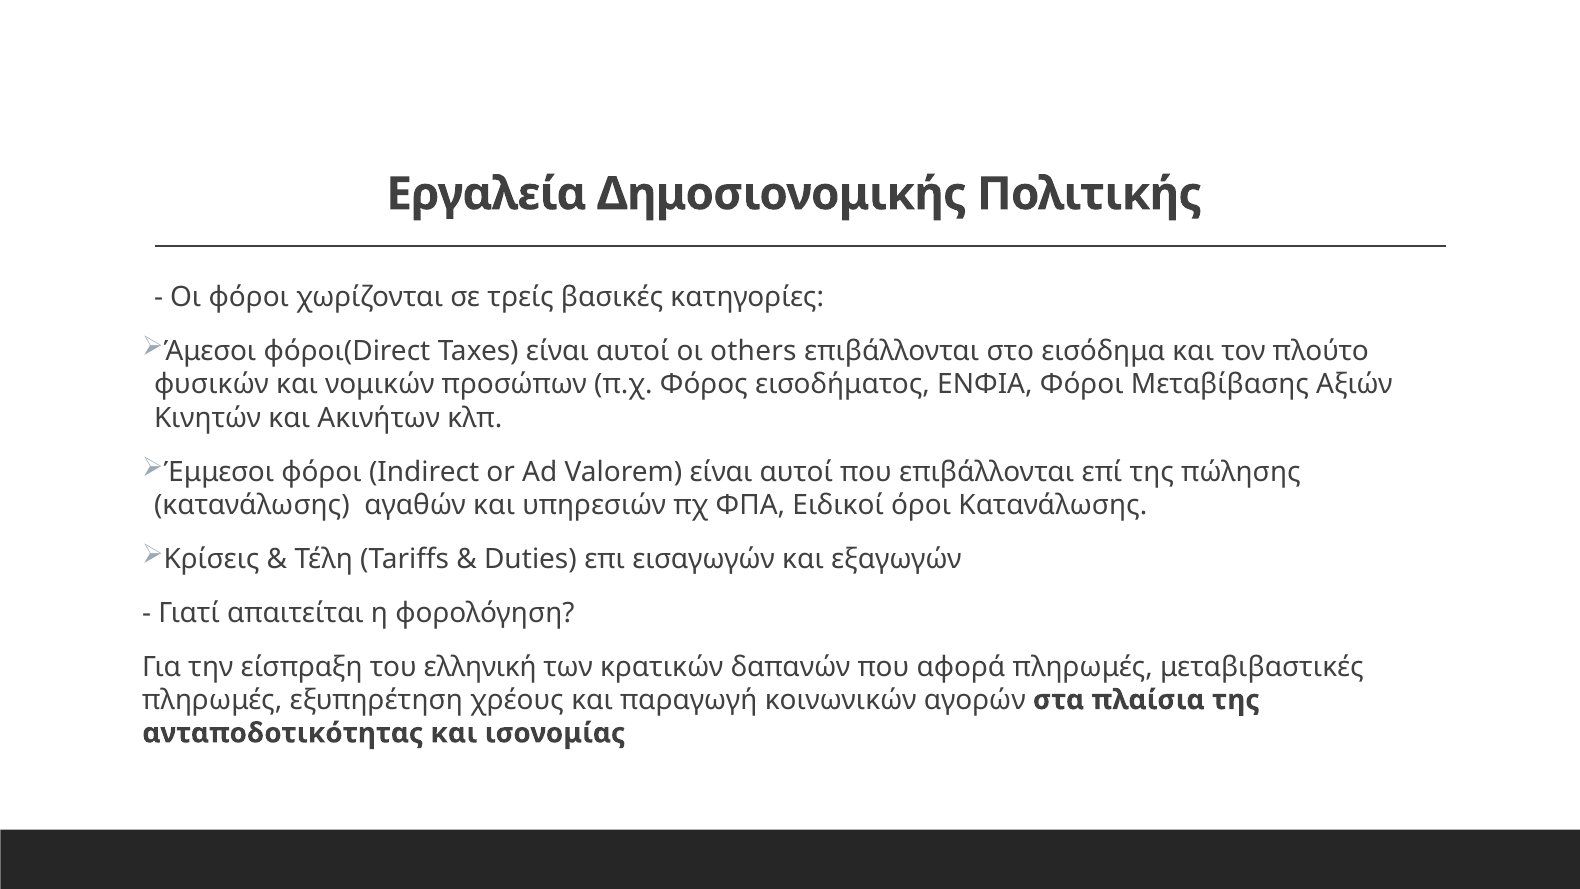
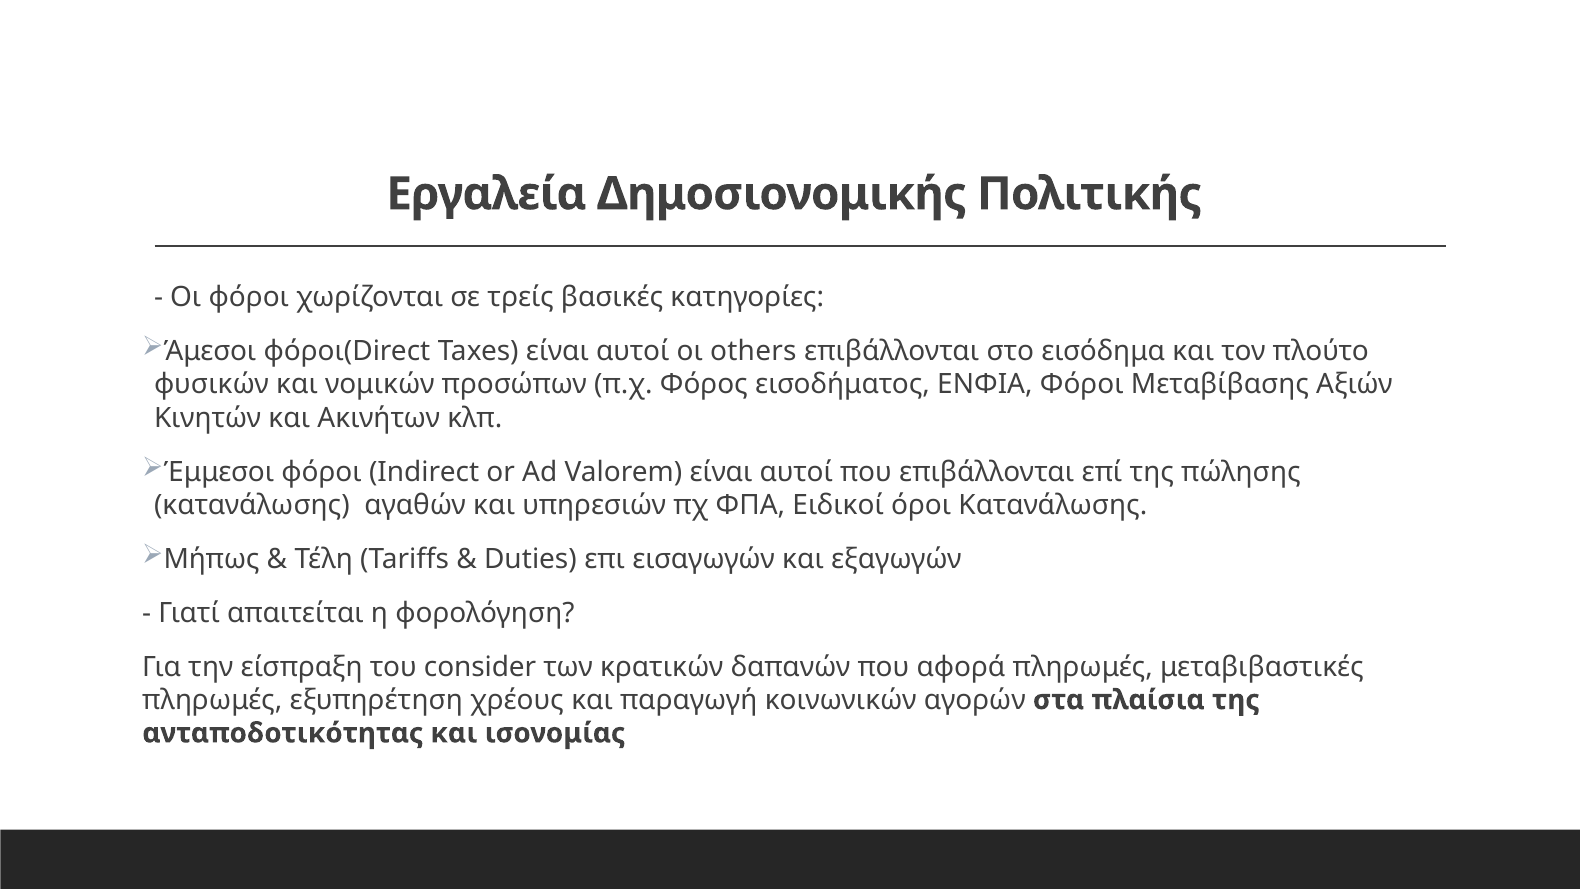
Κρίσεις: Κρίσεις -> Μήπως
ελληνική: ελληνική -> consider
